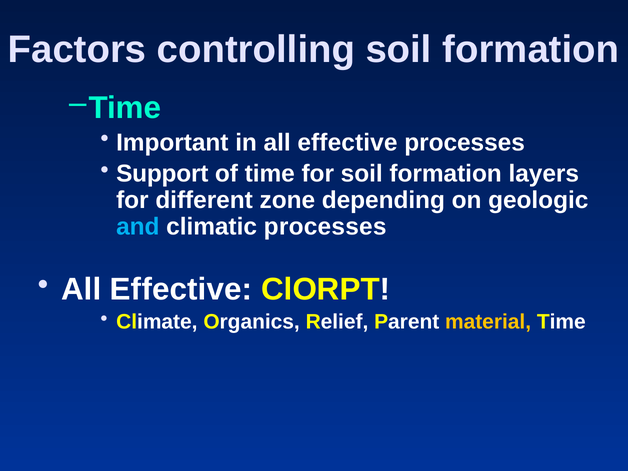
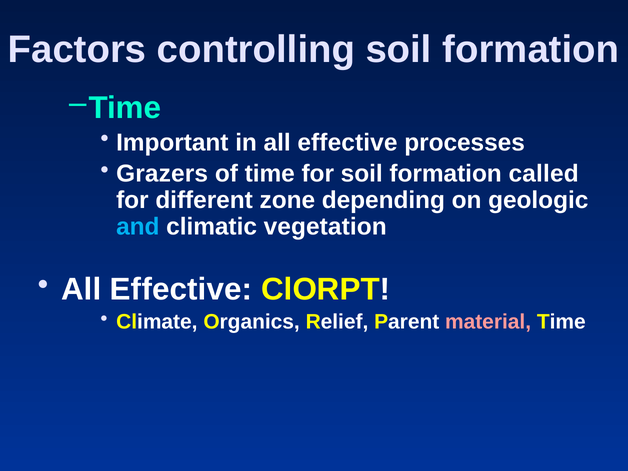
Support: Support -> Grazers
layers: layers -> called
climatic processes: processes -> vegetation
material colour: yellow -> pink
